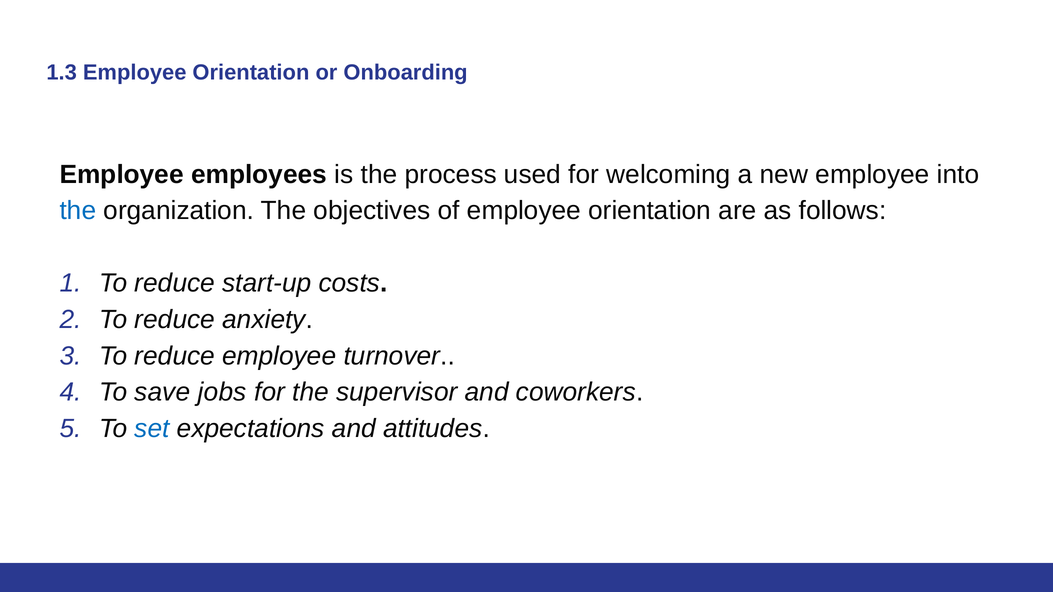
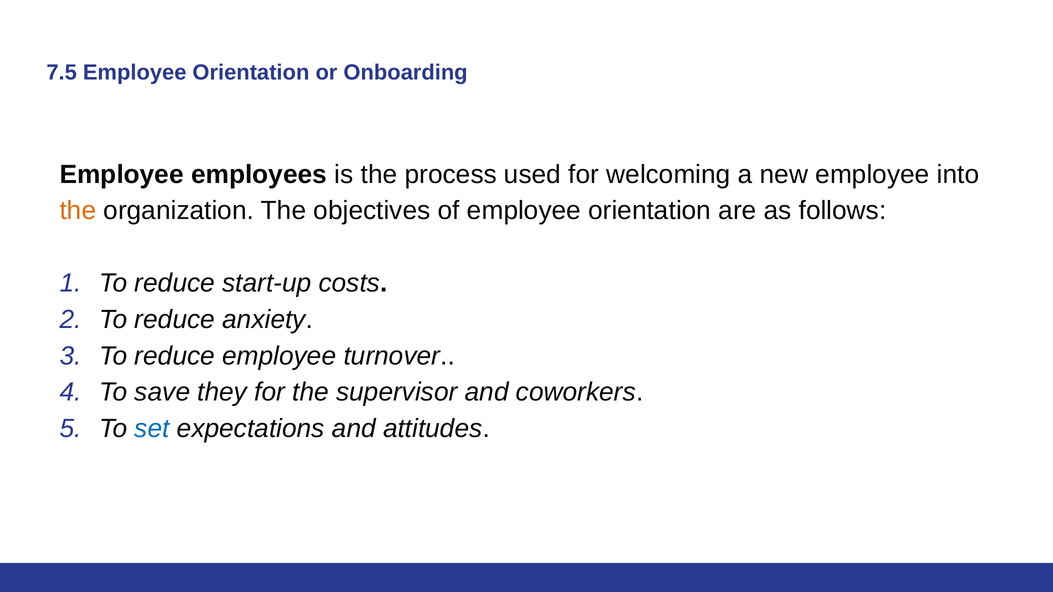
1.3: 1.3 -> 7.5
the at (78, 211) colour: blue -> orange
jobs: jobs -> they
